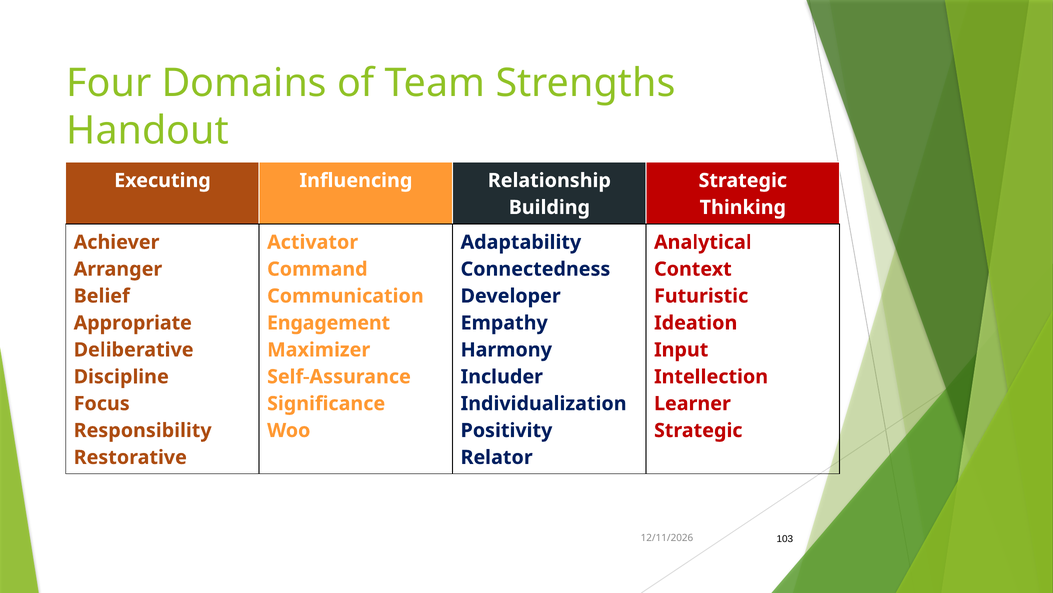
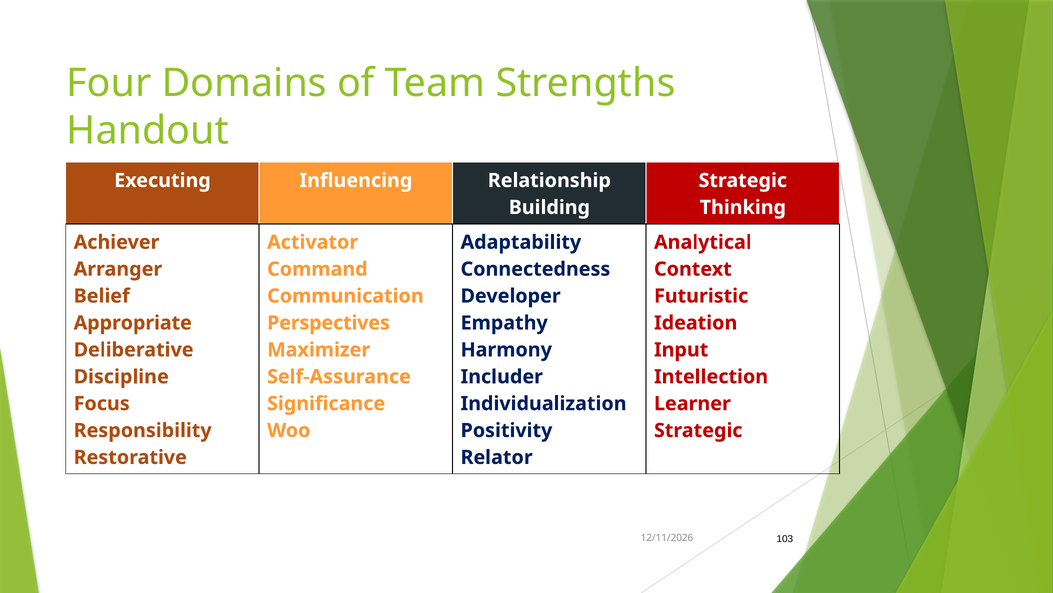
Engagement: Engagement -> Perspectives
